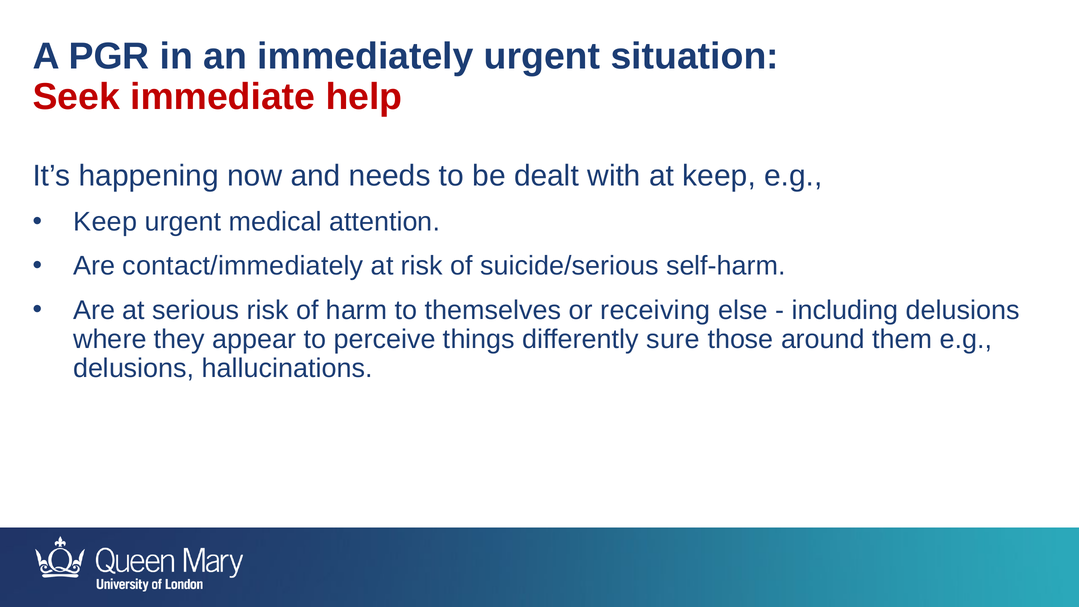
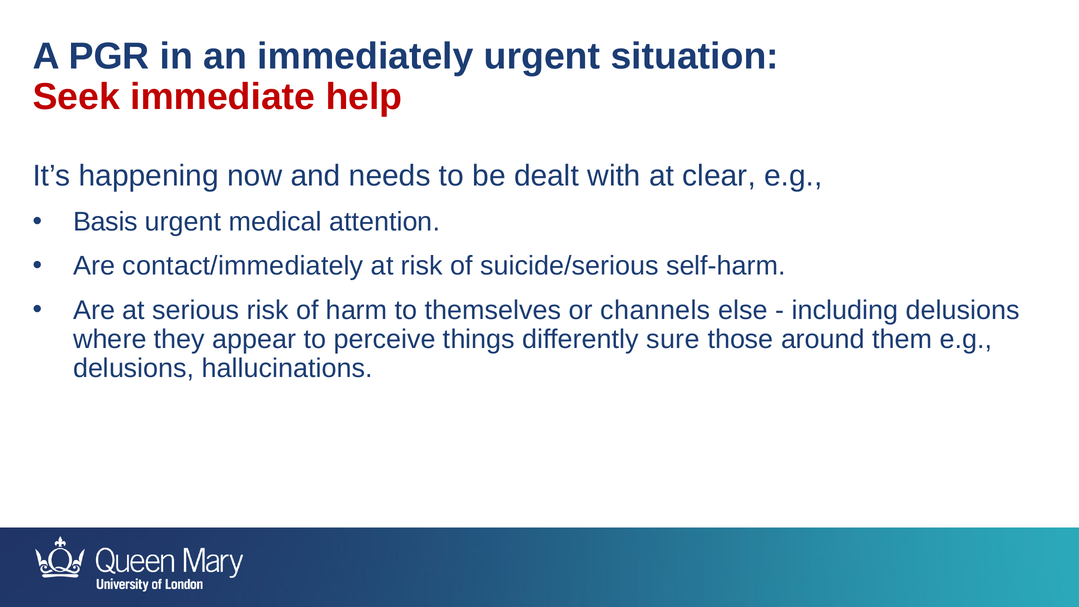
at keep: keep -> clear
Keep at (105, 222): Keep -> Basis
receiving: receiving -> channels
